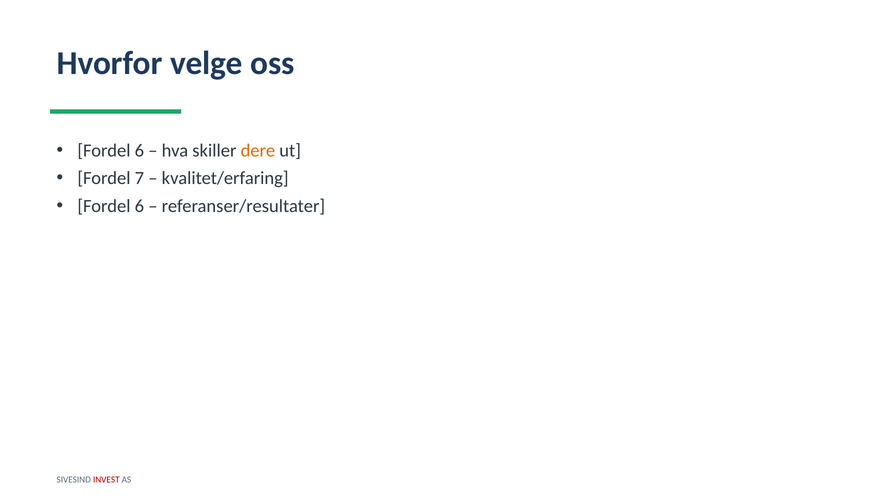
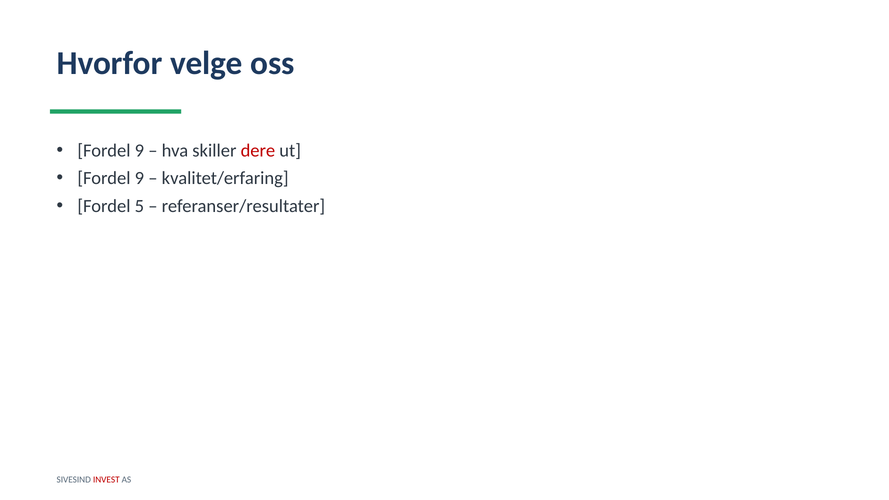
6 at (139, 151): 6 -> 9
dere colour: orange -> red
7 at (139, 178): 7 -> 9
6 at (139, 206): 6 -> 5
